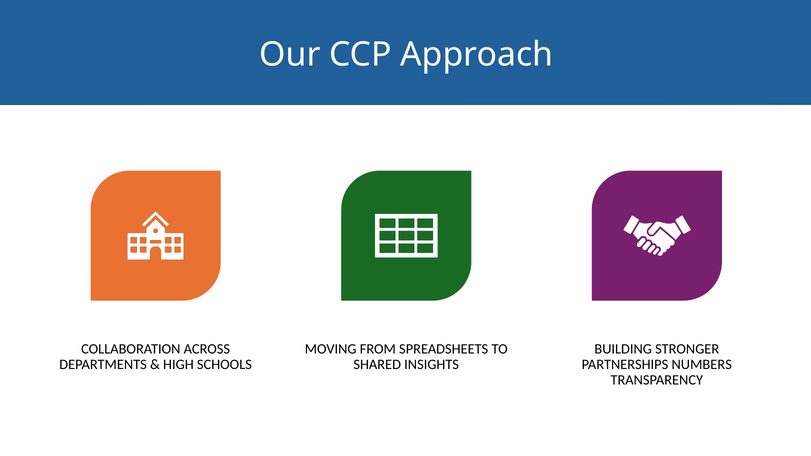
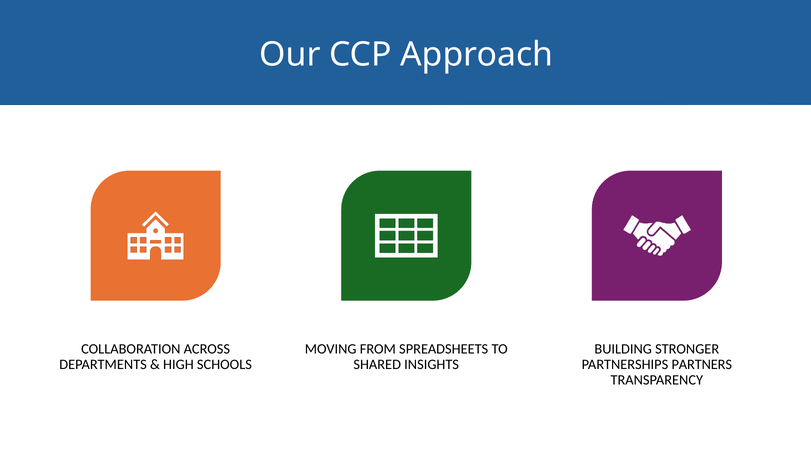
NUMBERS: NUMBERS -> PARTNERS
